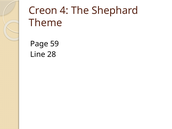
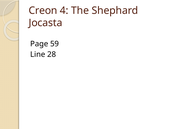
Theme: Theme -> Jocasta
